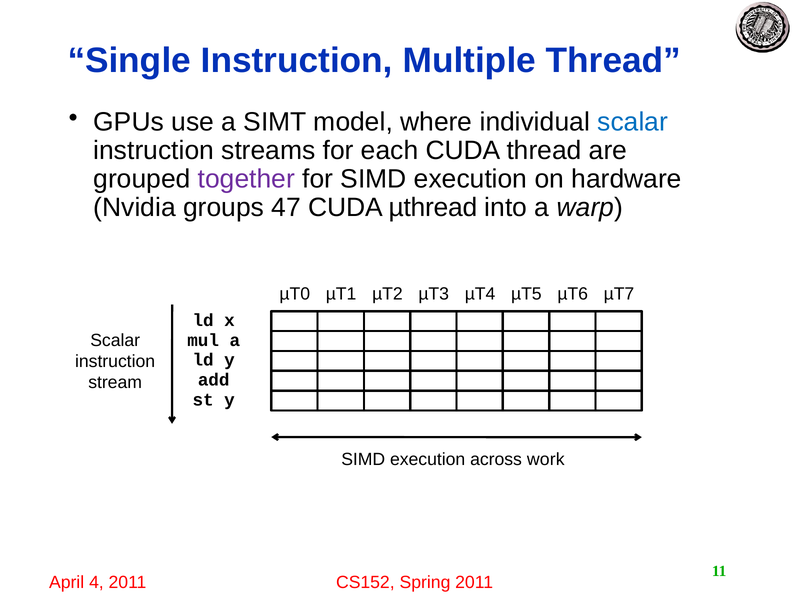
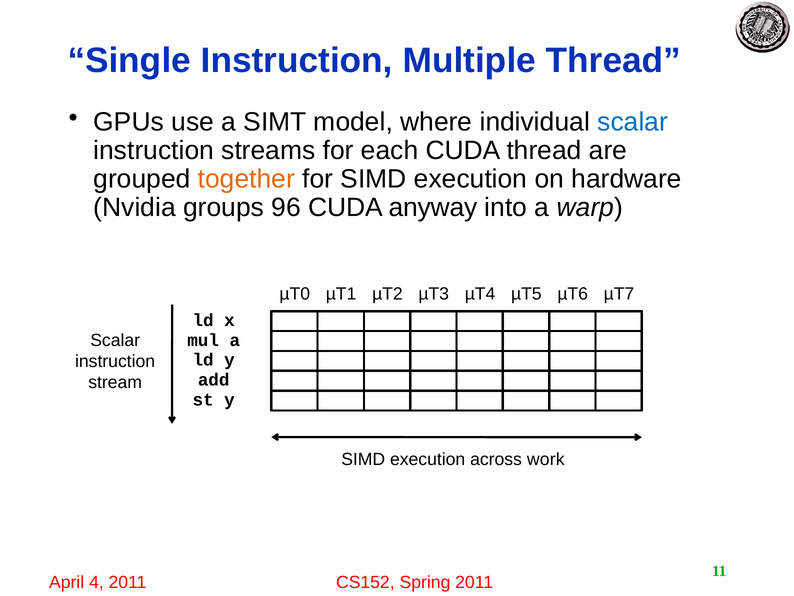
together colour: purple -> orange
47: 47 -> 96
µthread: µthread -> anyway
